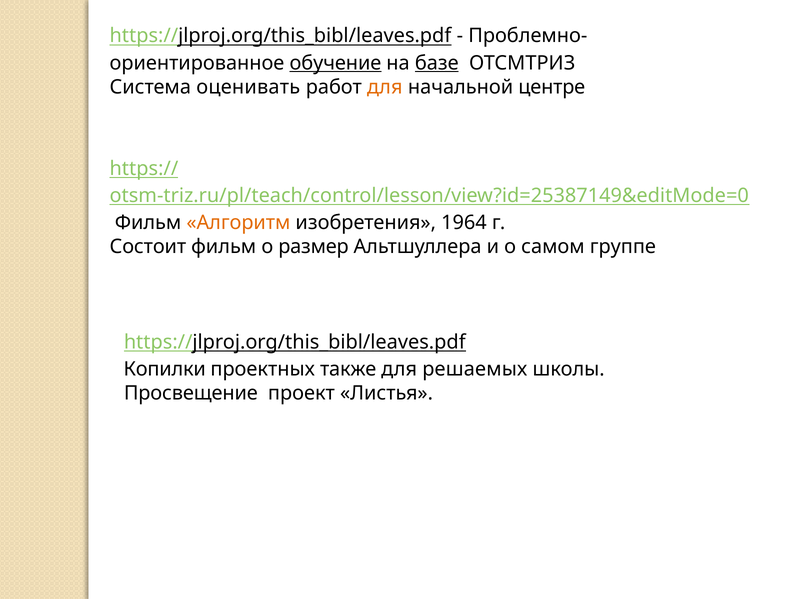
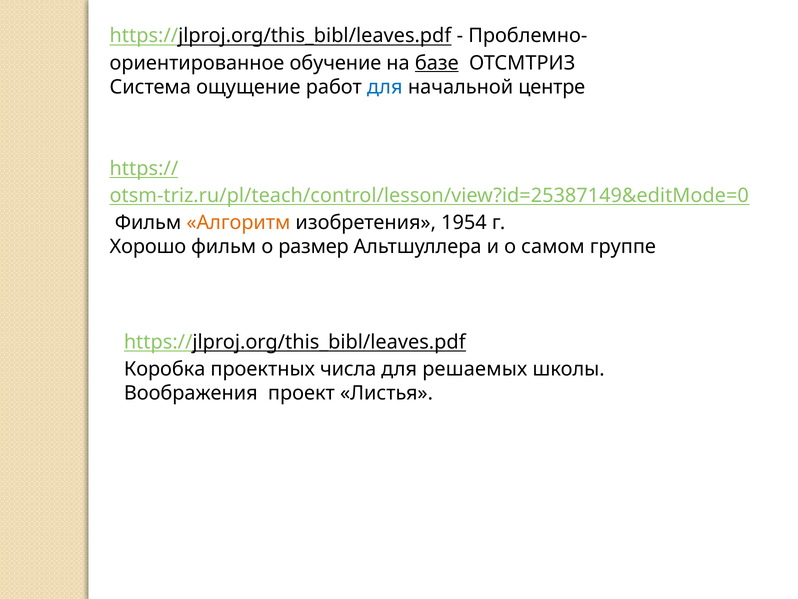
обучение underline: present -> none
оценивать: оценивать -> ощущение
для at (385, 87) colour: orange -> blue
1964: 1964 -> 1954
Состоит: Состоит -> Хорошо
Копилки: Копилки -> Коробка
также: также -> числа
Просвещение: Просвещение -> Воображения
